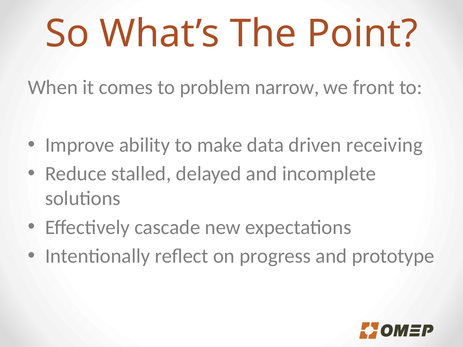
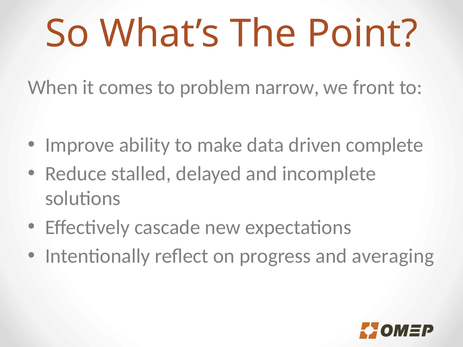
receiving: receiving -> complete
prototype: prototype -> averaging
